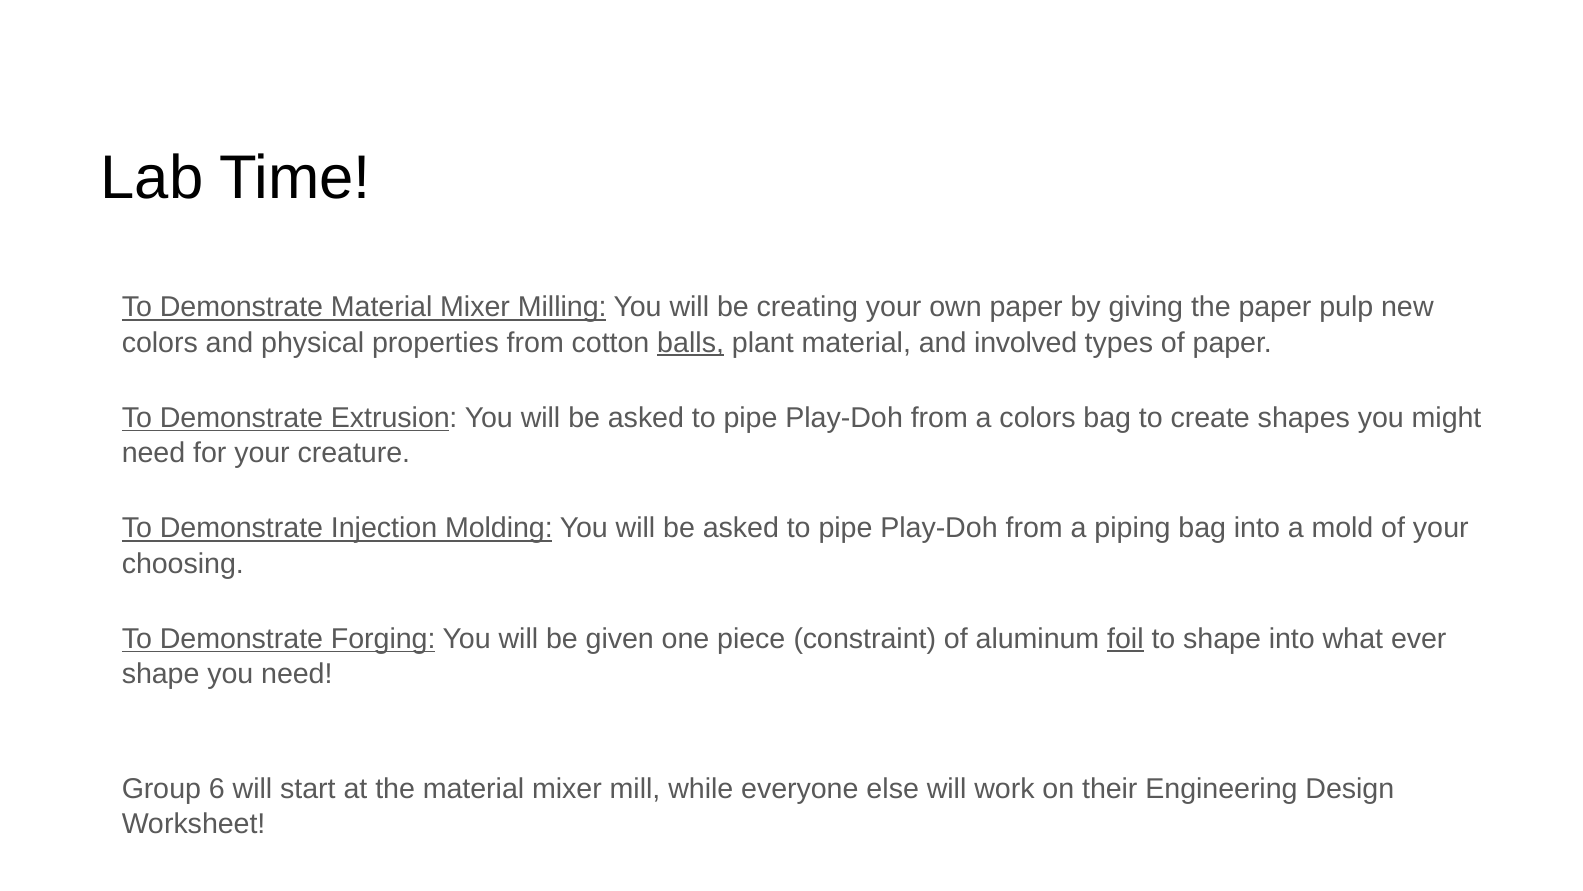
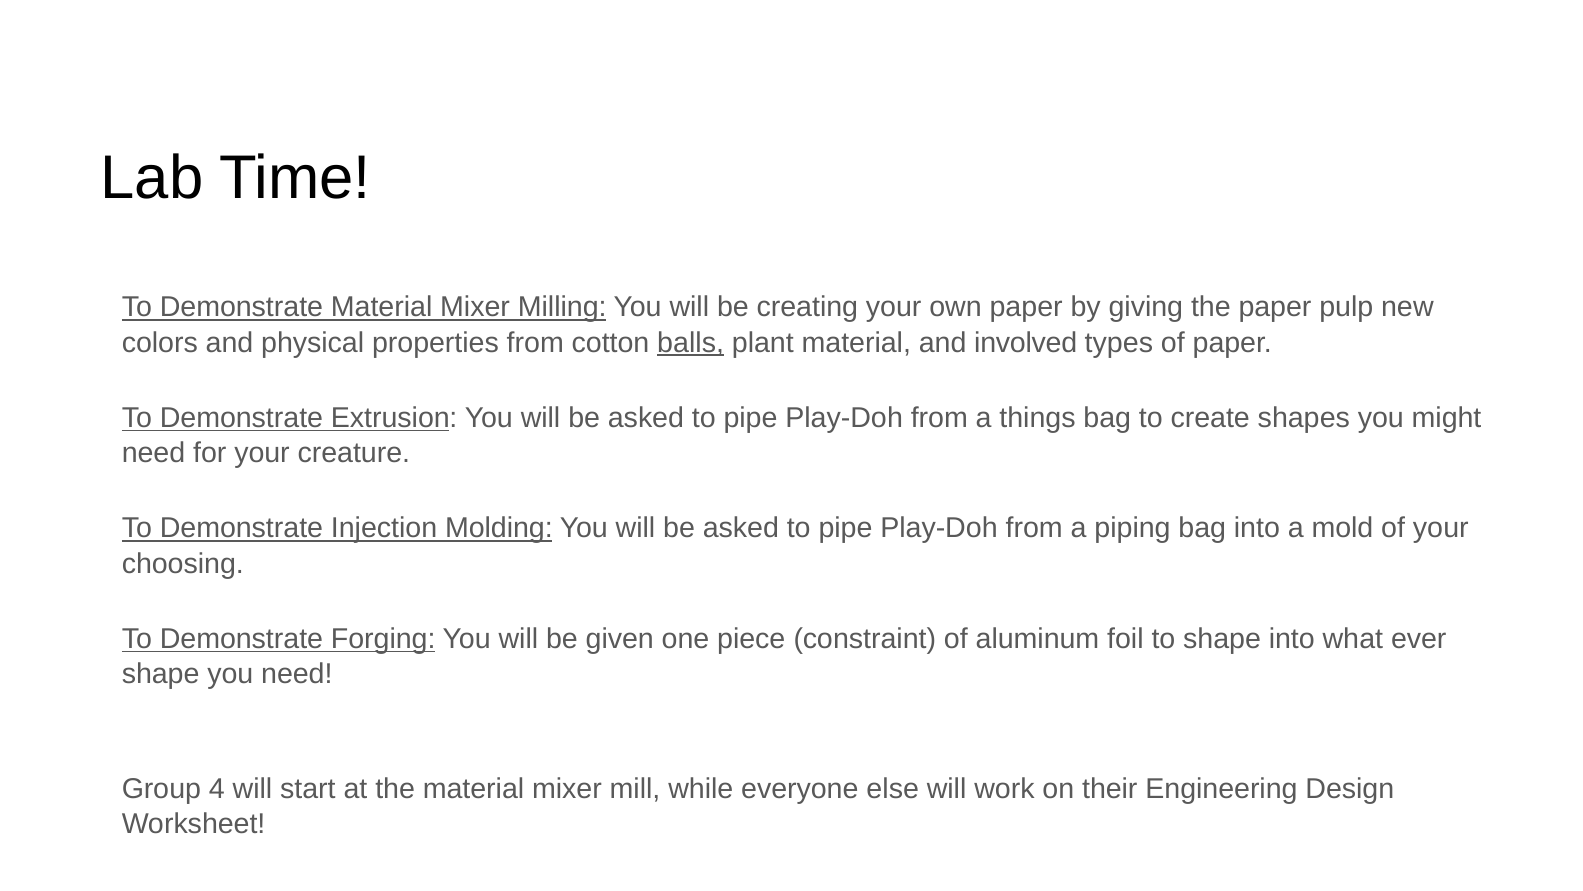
a colors: colors -> things
foil underline: present -> none
6: 6 -> 4
